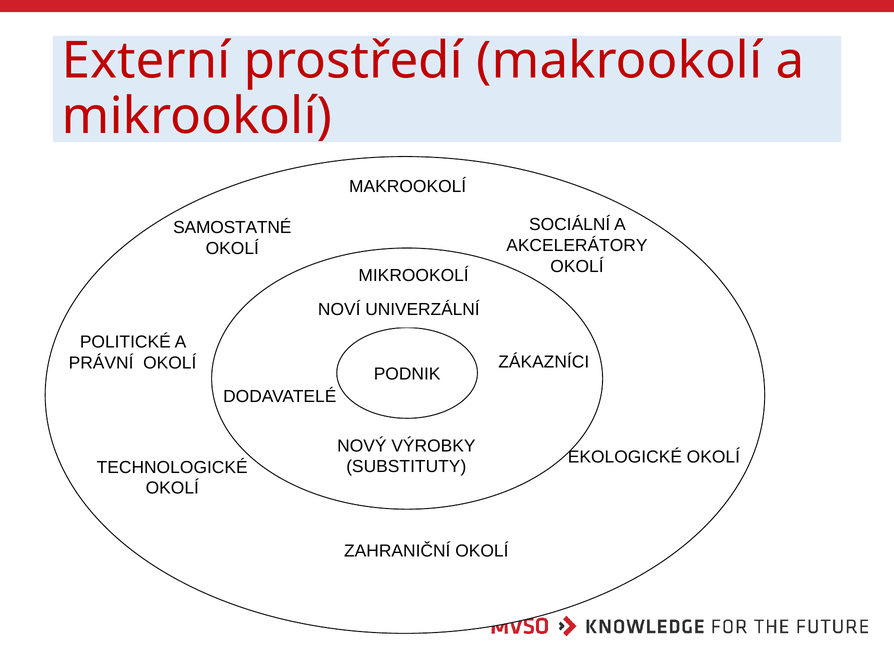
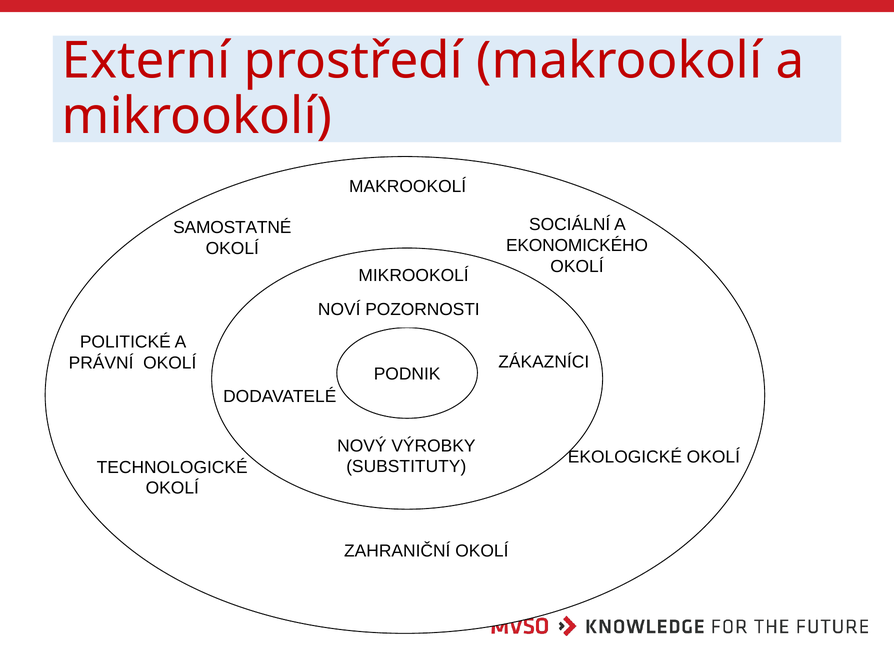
AKCELERÁTORY: AKCELERÁTORY -> EKONOMICKÉHO
UNIVERZÁLNÍ: UNIVERZÁLNÍ -> POZORNOSTI
